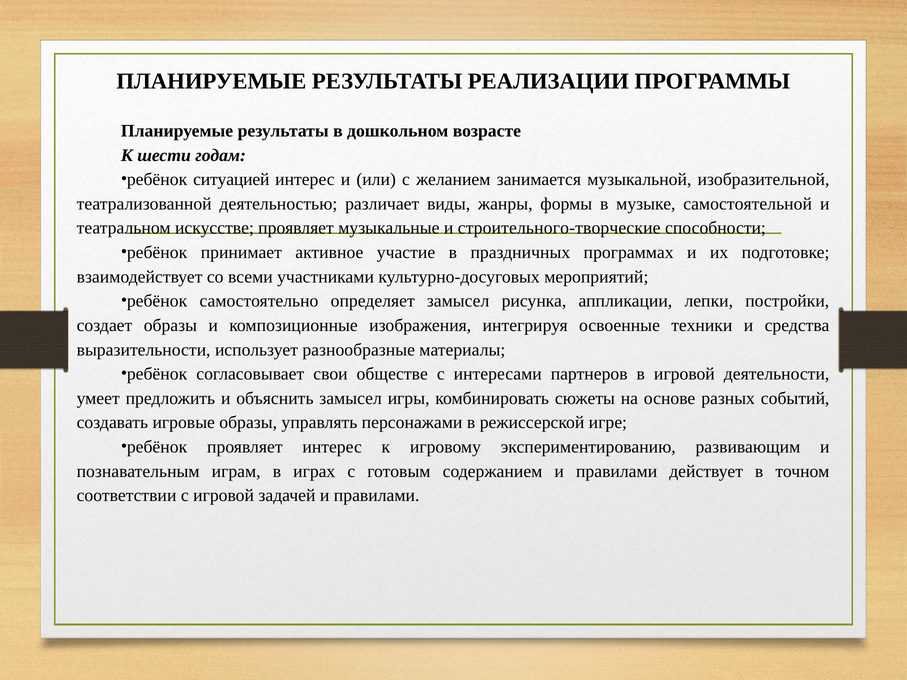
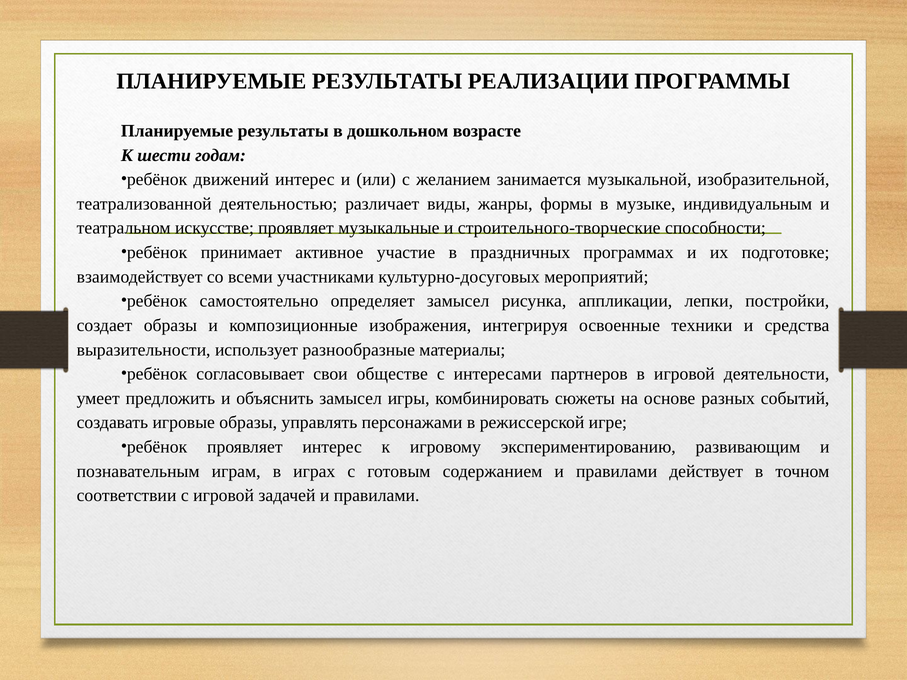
ситуацией: ситуацией -> движений
самостоятельной: самостоятельной -> индивидуальным
